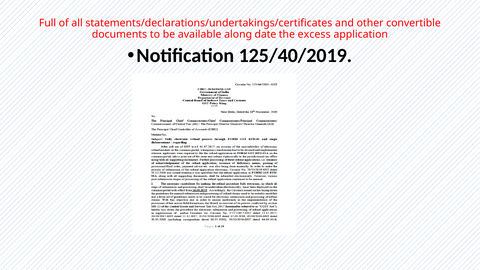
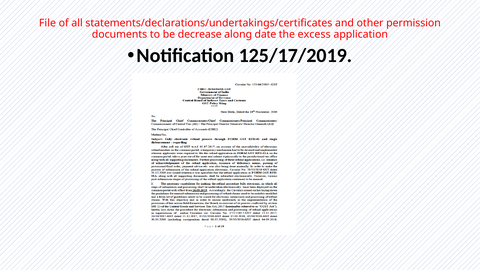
Full: Full -> File
convertible: convertible -> permission
available: available -> decrease
125/40/2019: 125/40/2019 -> 125/17/2019
